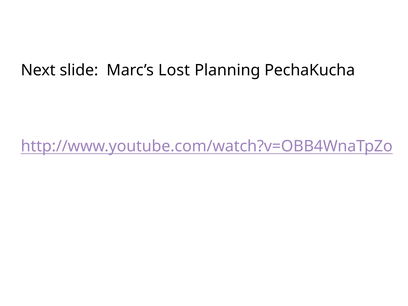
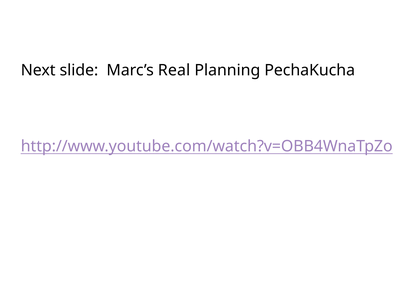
Lost: Lost -> Real
